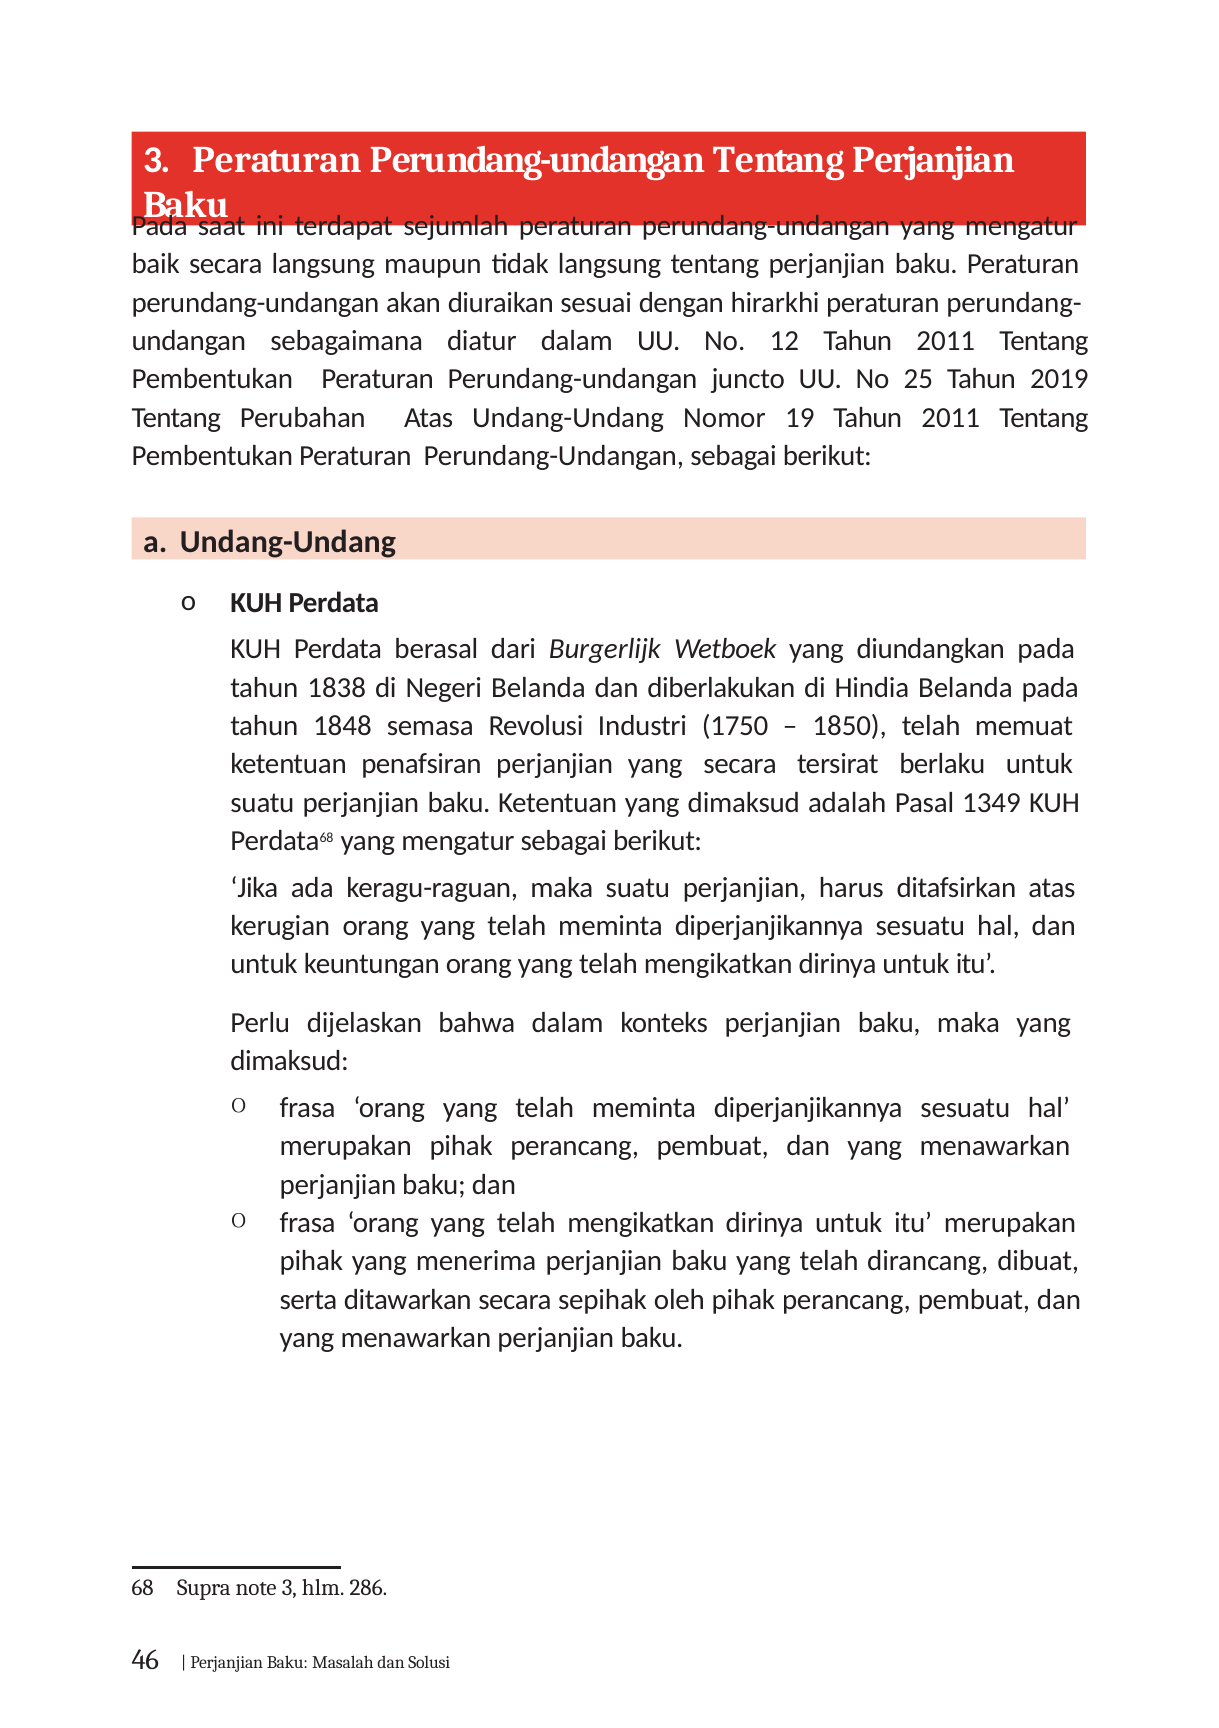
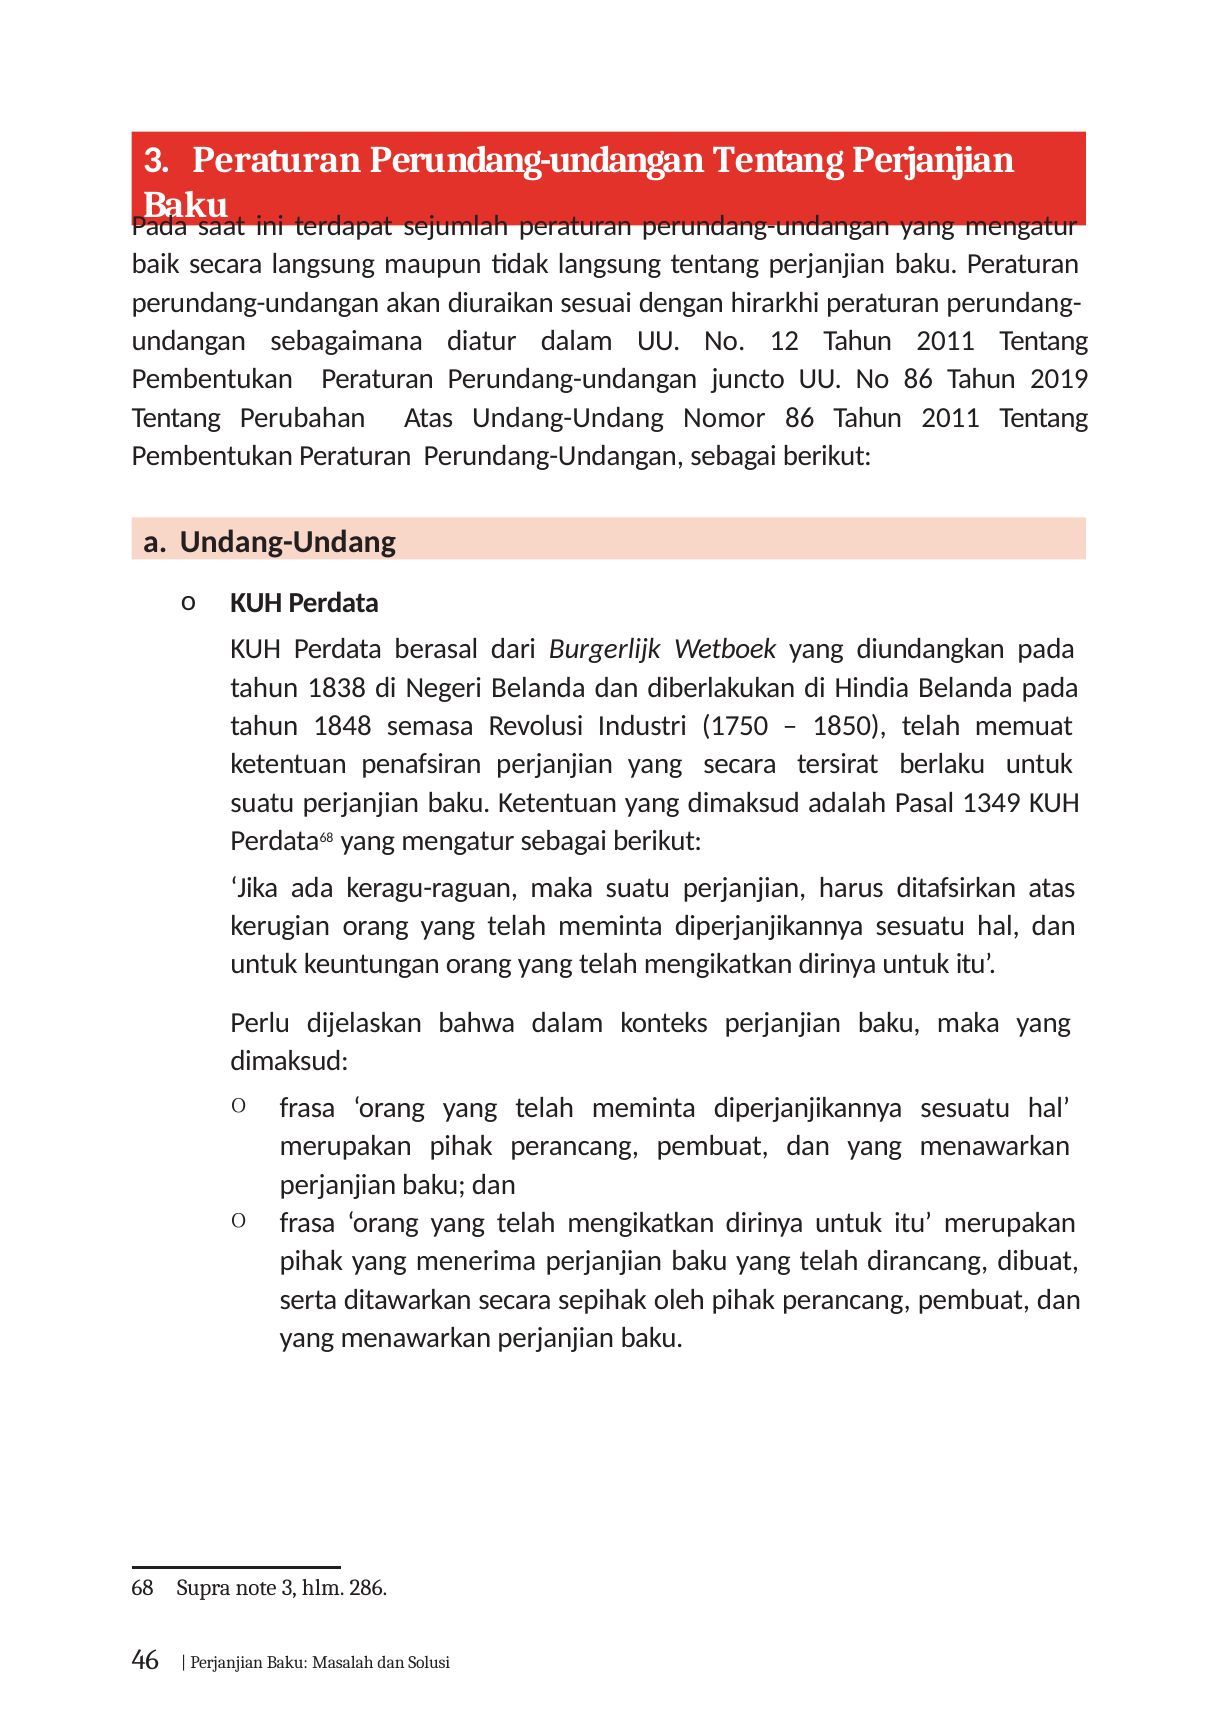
No 25: 25 -> 86
Nomor 19: 19 -> 86
